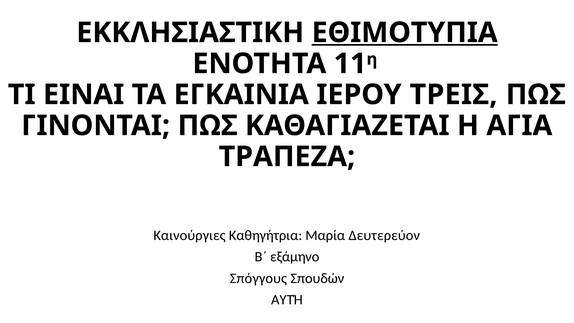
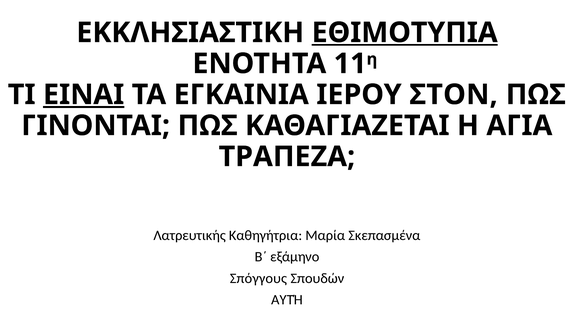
ΕΙΝΑΙ underline: none -> present
ΤΡΕΙΣ: ΤΡΕΙΣ -> ΣΤΟΝ
Καινούργιες: Καινούργιες -> Λατρευτικής
Δευτερεύον: Δευτερεύον -> Σκεπασμένα
